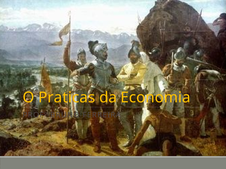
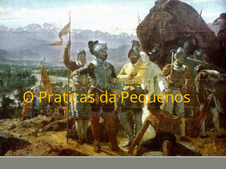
Economia: Economia -> Pequenos
